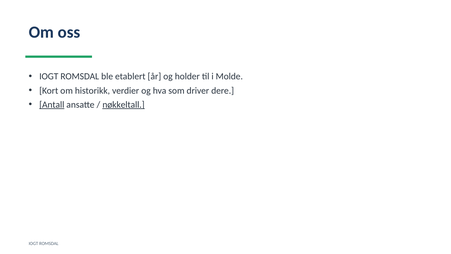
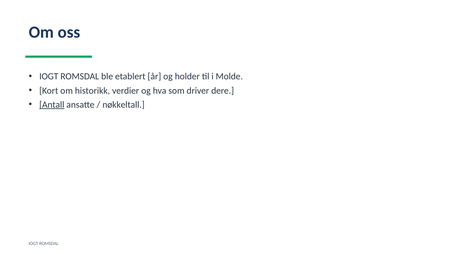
nøkkeltall underline: present -> none
